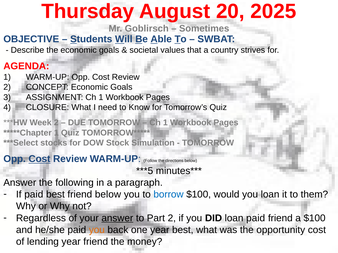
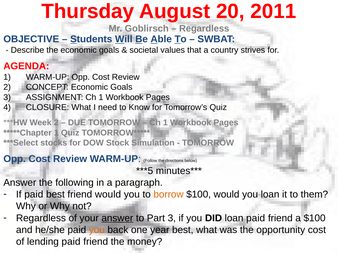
2025: 2025 -> 2011
Sometimes at (204, 29): Sometimes -> Regardless
Cost at (39, 159) underline: present -> none
friend below: below -> would
borrow colour: blue -> orange
Part 2: 2 -> 3
lending year: year -> paid
